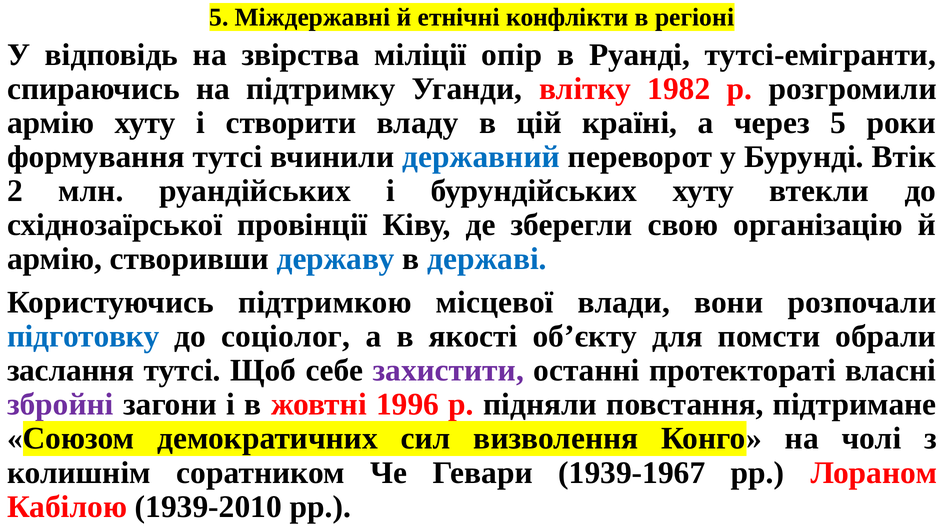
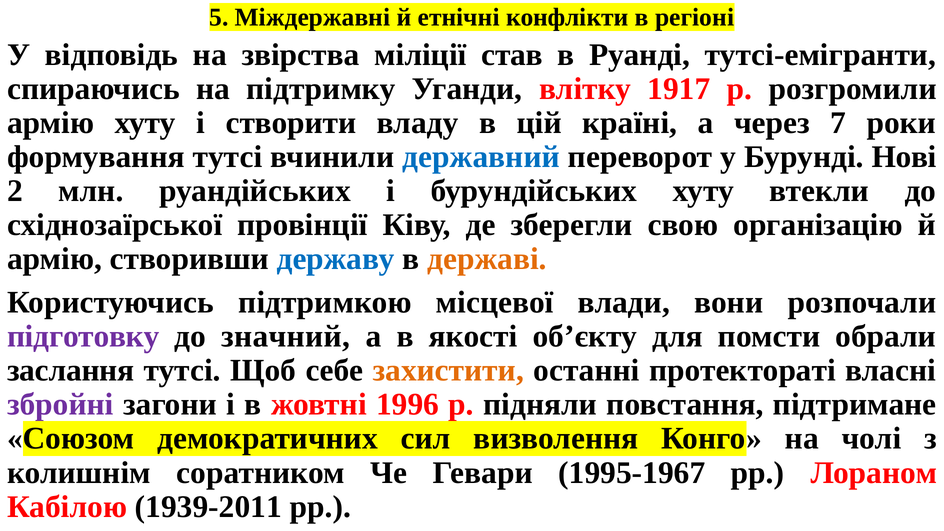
опір: опір -> став
1982: 1982 -> 1917
через 5: 5 -> 7
Втік: Втік -> Нові
державі colour: blue -> orange
підготовку colour: blue -> purple
соціолог: соціолог -> значний
захистити colour: purple -> orange
1939-1967: 1939-1967 -> 1995-1967
1939-2010: 1939-2010 -> 1939-2011
